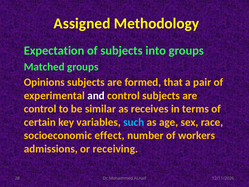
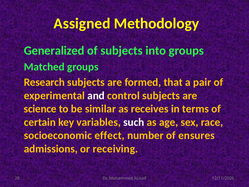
Expectation: Expectation -> Generalized
Opinions: Opinions -> Research
control at (40, 109): control -> science
such colour: light blue -> white
workers: workers -> ensures
